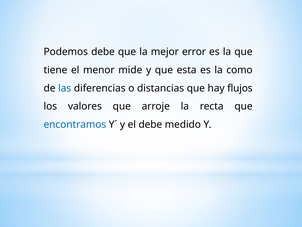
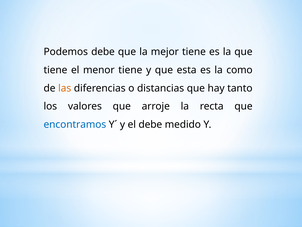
mejor error: error -> tiene
menor mide: mide -> tiene
las colour: blue -> orange
flujos: flujos -> tanto
